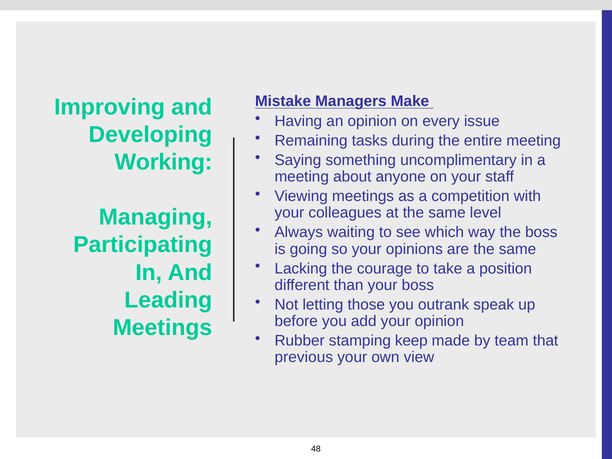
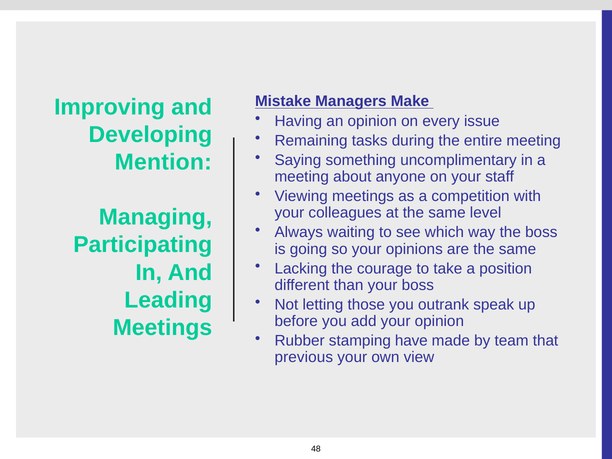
Working: Working -> Mention
keep: keep -> have
